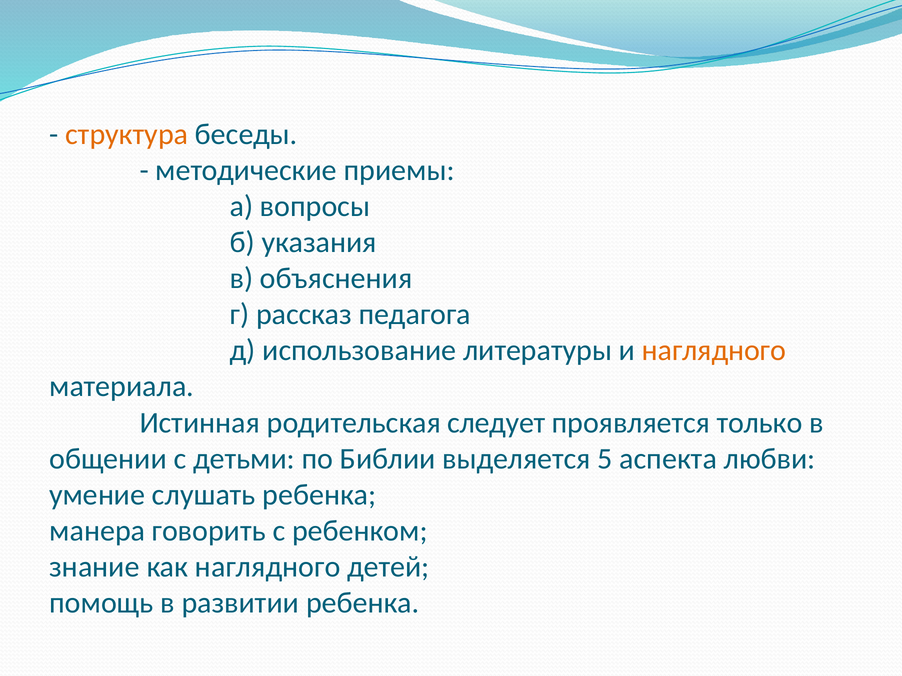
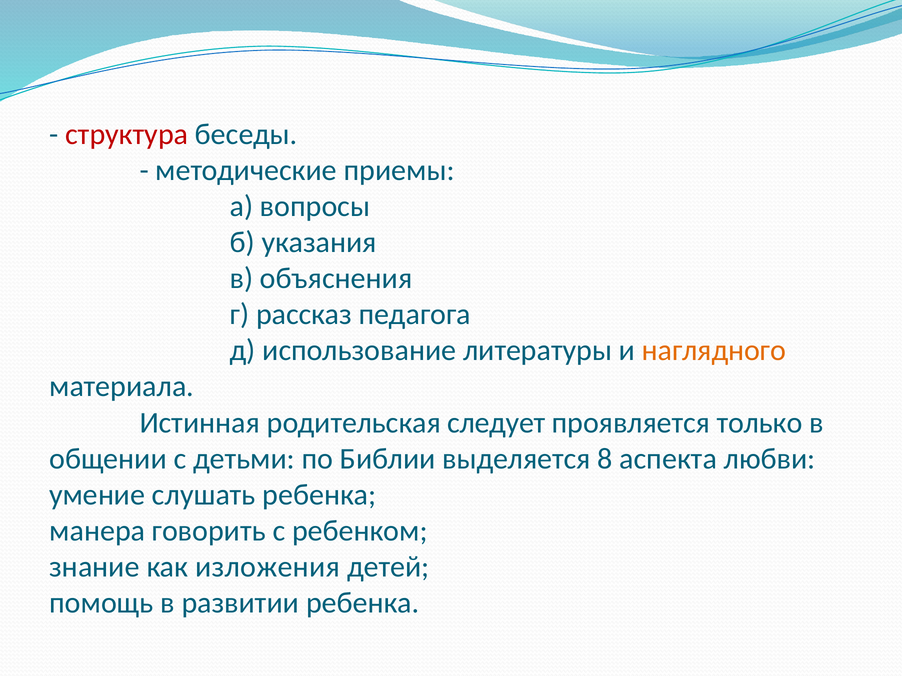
структура colour: orange -> red
5: 5 -> 8
как наглядного: наглядного -> изложения
